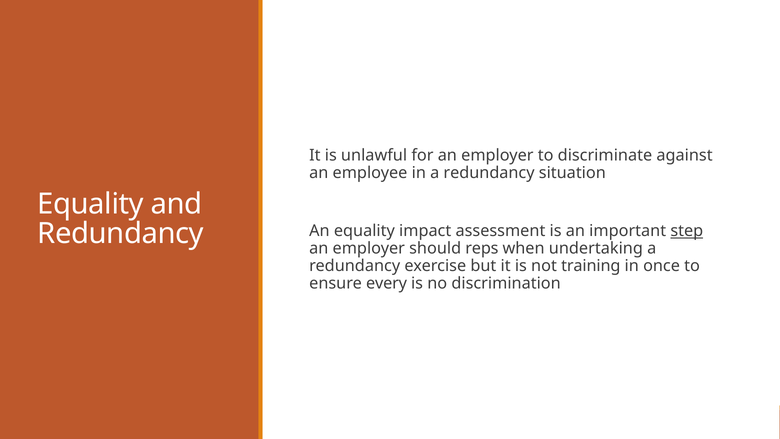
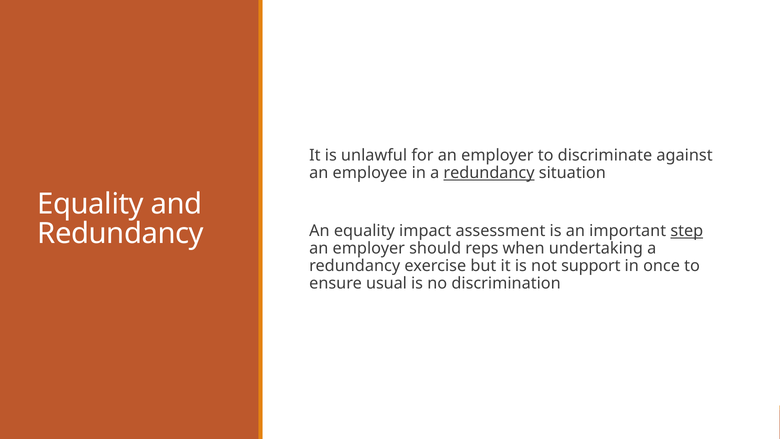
redundancy at (489, 173) underline: none -> present
training: training -> support
every: every -> usual
